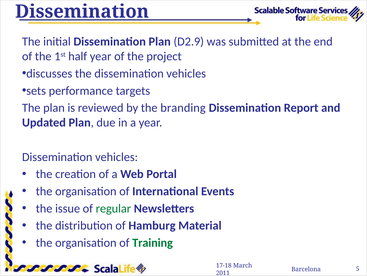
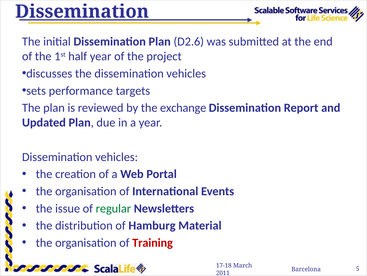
D2.9: D2.9 -> D2.6
branding: branding -> exchange
Training colour: green -> red
